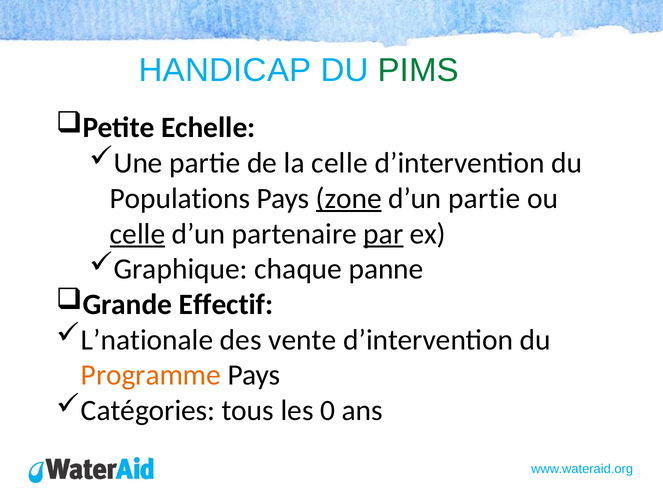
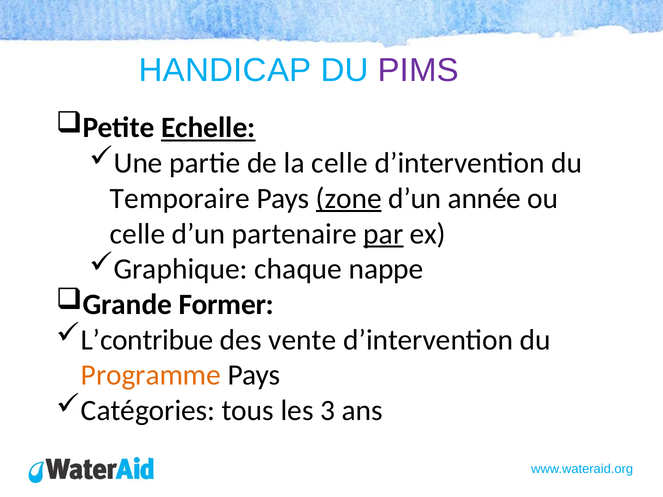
PIMS colour: green -> purple
Echelle underline: none -> present
Populations: Populations -> Temporaire
d’un partie: partie -> année
celle at (138, 234) underline: present -> none
panne: panne -> nappe
Effectif: Effectif -> Former
L’nationale: L’nationale -> L’contribue
0: 0 -> 3
